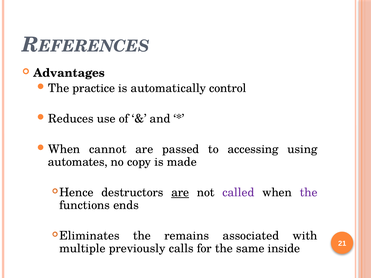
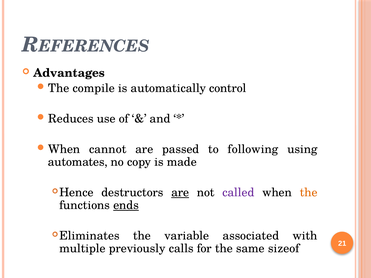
practice: practice -> compile
accessing: accessing -> following
the at (309, 193) colour: purple -> orange
ends underline: none -> present
remains: remains -> variable
inside: inside -> sizeof
